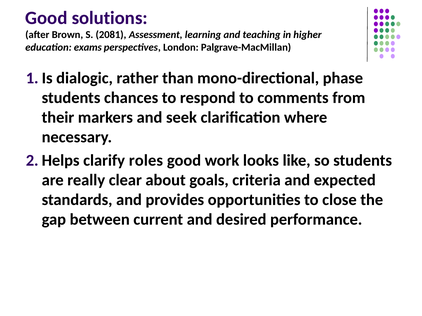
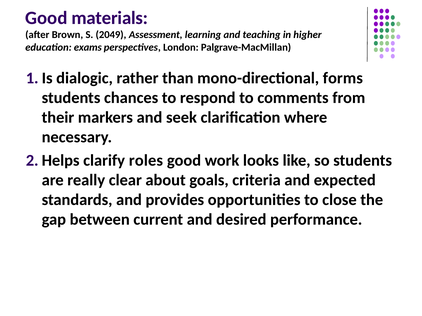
solutions: solutions -> materials
2081: 2081 -> 2049
phase: phase -> forms
